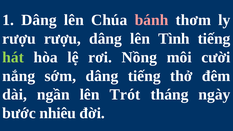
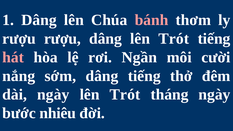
dâng lên Tình: Tình -> Trót
hát colour: light green -> pink
Nồng: Nồng -> Ngần
dài ngần: ngần -> ngày
